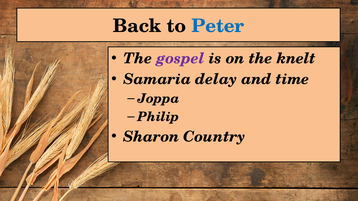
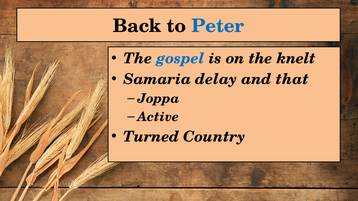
gospel colour: purple -> blue
time: time -> that
Philip: Philip -> Active
Sharon: Sharon -> Turned
